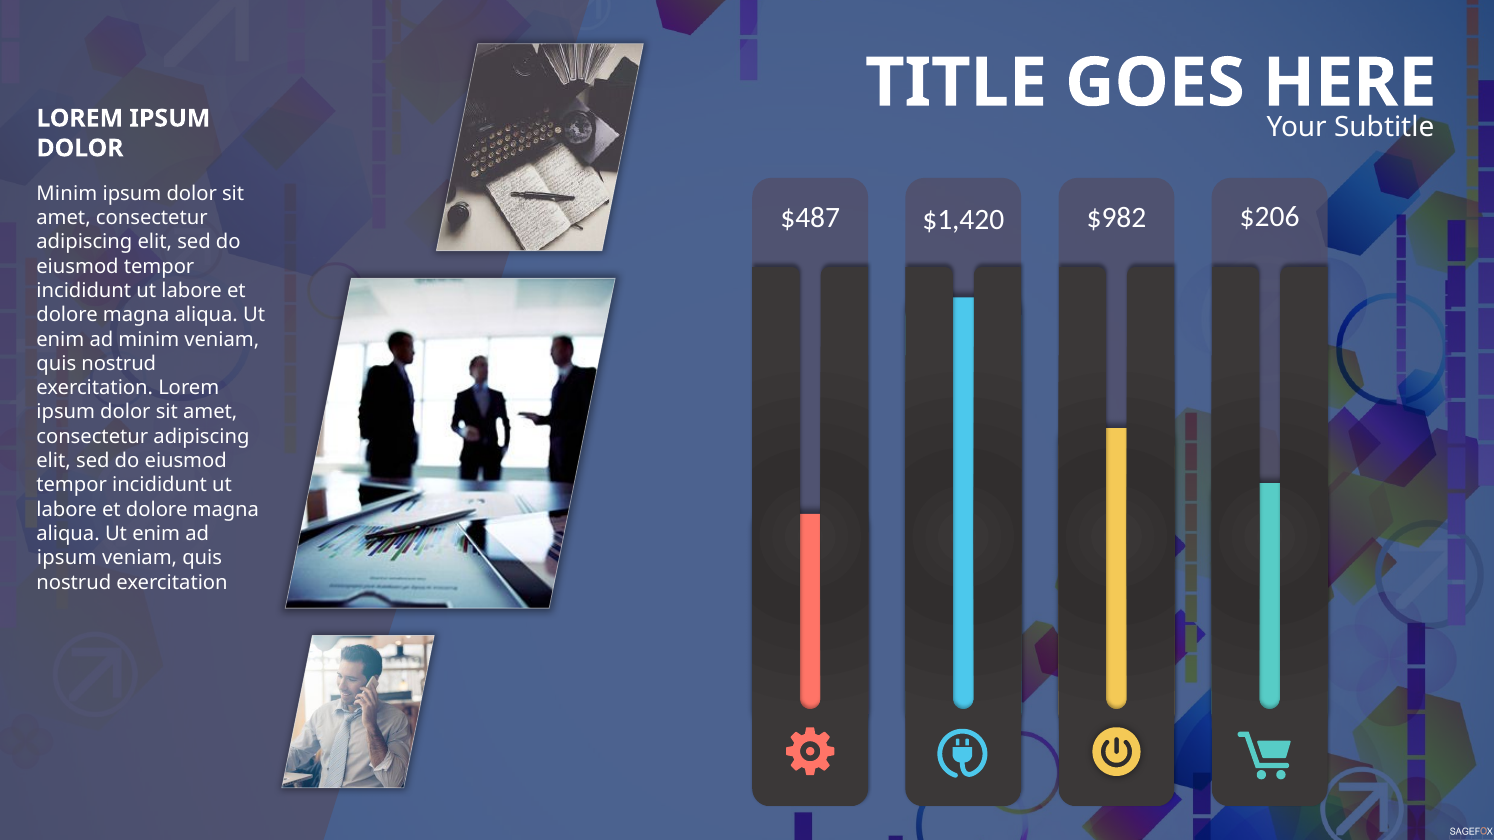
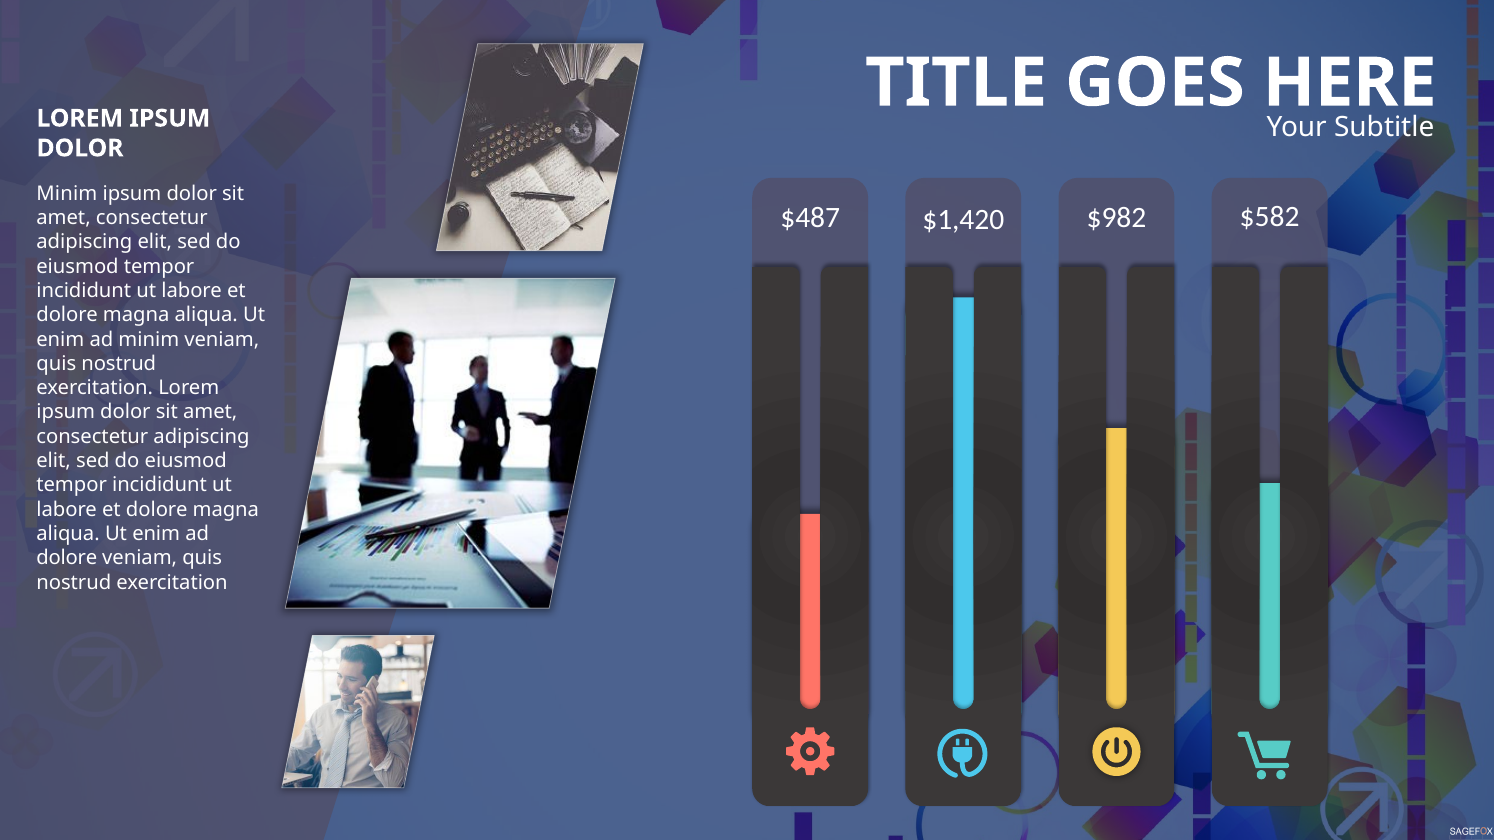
$206: $206 -> $582
ipsum at (67, 558): ipsum -> dolore
